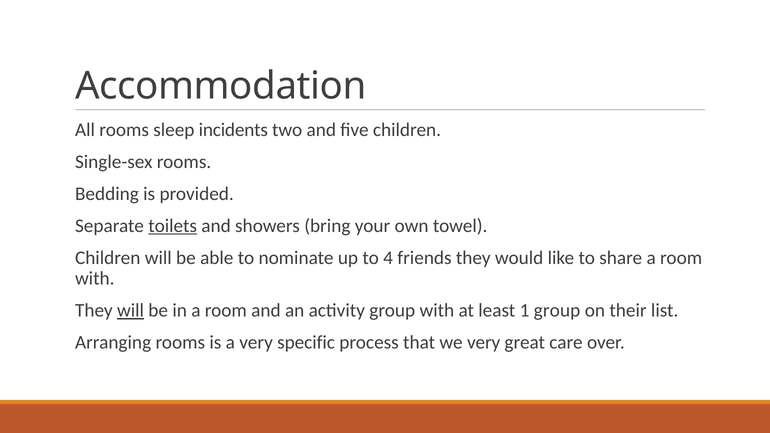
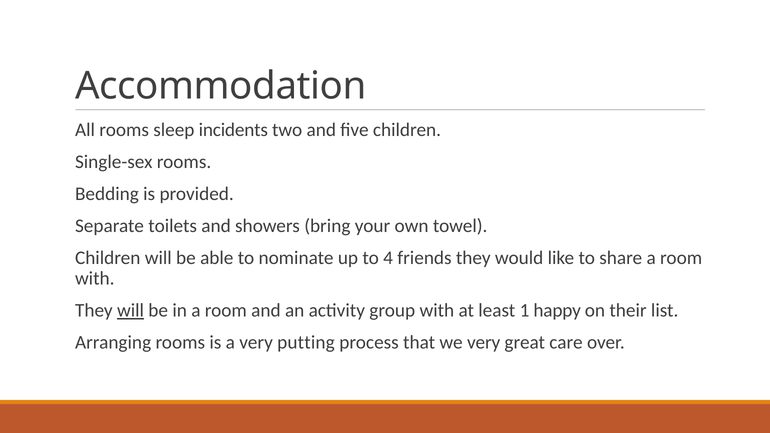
toilets underline: present -> none
1 group: group -> happy
specific: specific -> putting
